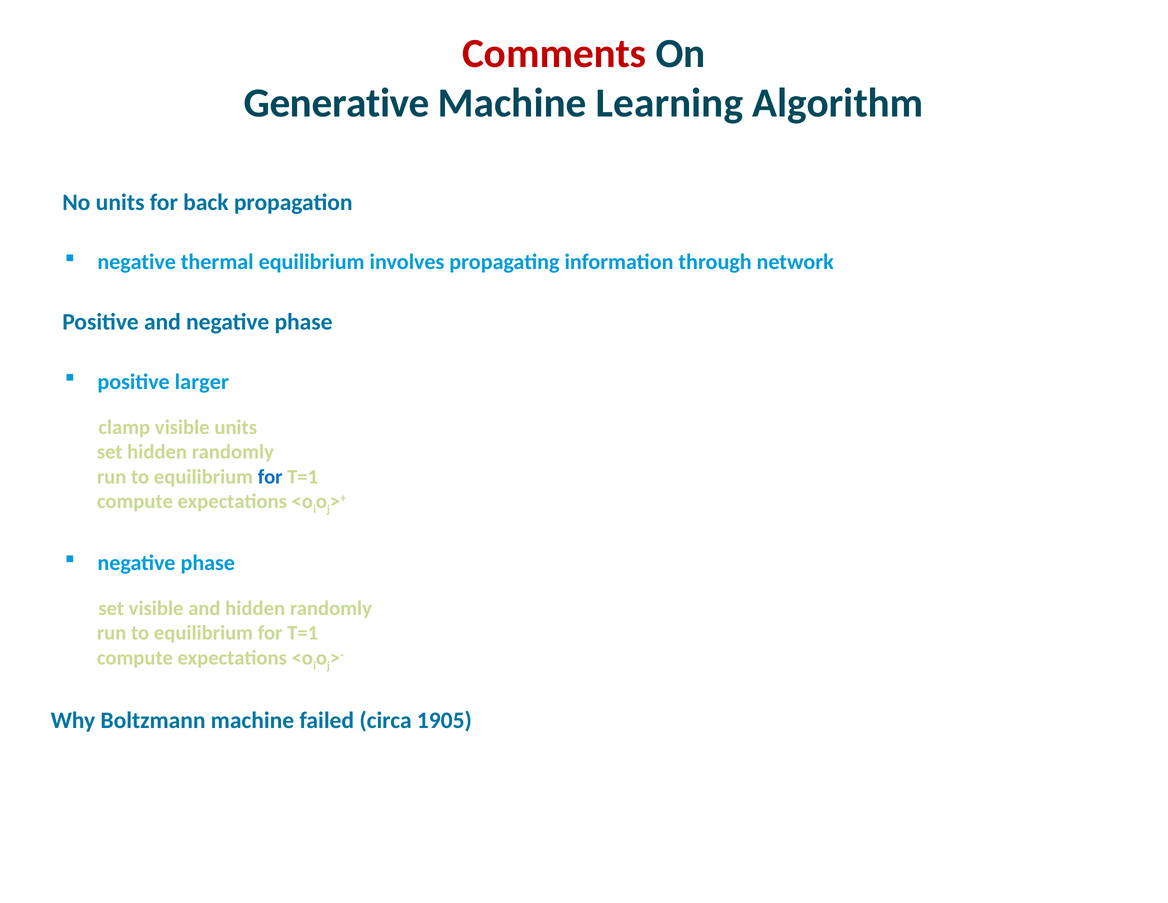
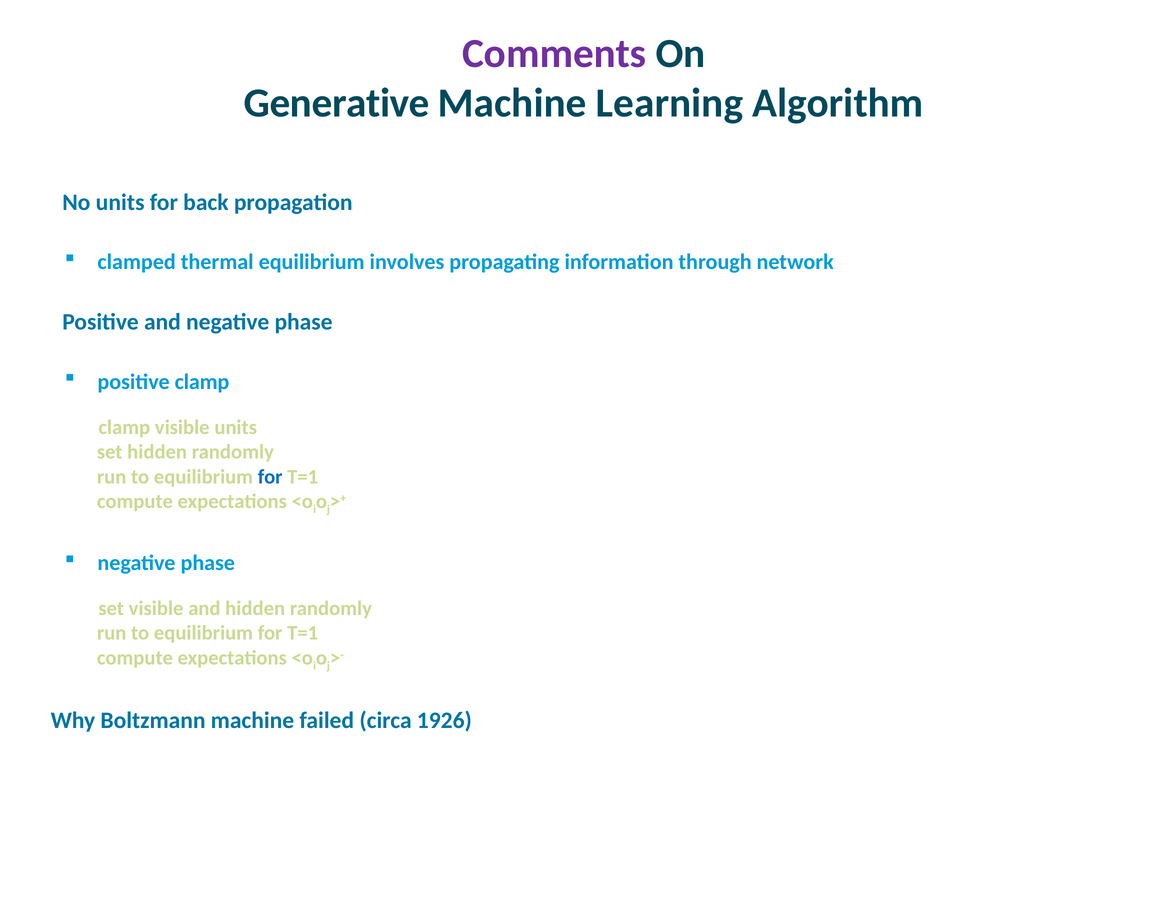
Comments colour: red -> purple
negative at (137, 262): negative -> clamped
positive larger: larger -> clamp
1905: 1905 -> 1926
